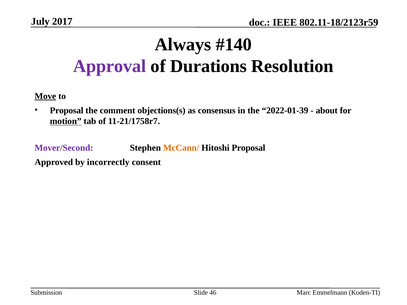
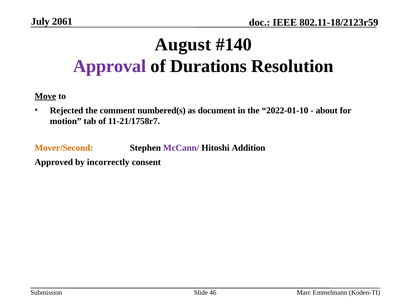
2017: 2017 -> 2061
Always: Always -> August
Proposal at (67, 111): Proposal -> Rejected
objections(s: objections(s -> numbered(s
consensus: consensus -> document
2022-01-39: 2022-01-39 -> 2022-01-10
motion underline: present -> none
Mover/Second colour: purple -> orange
McCann/ colour: orange -> purple
Hitoshi Proposal: Proposal -> Addition
